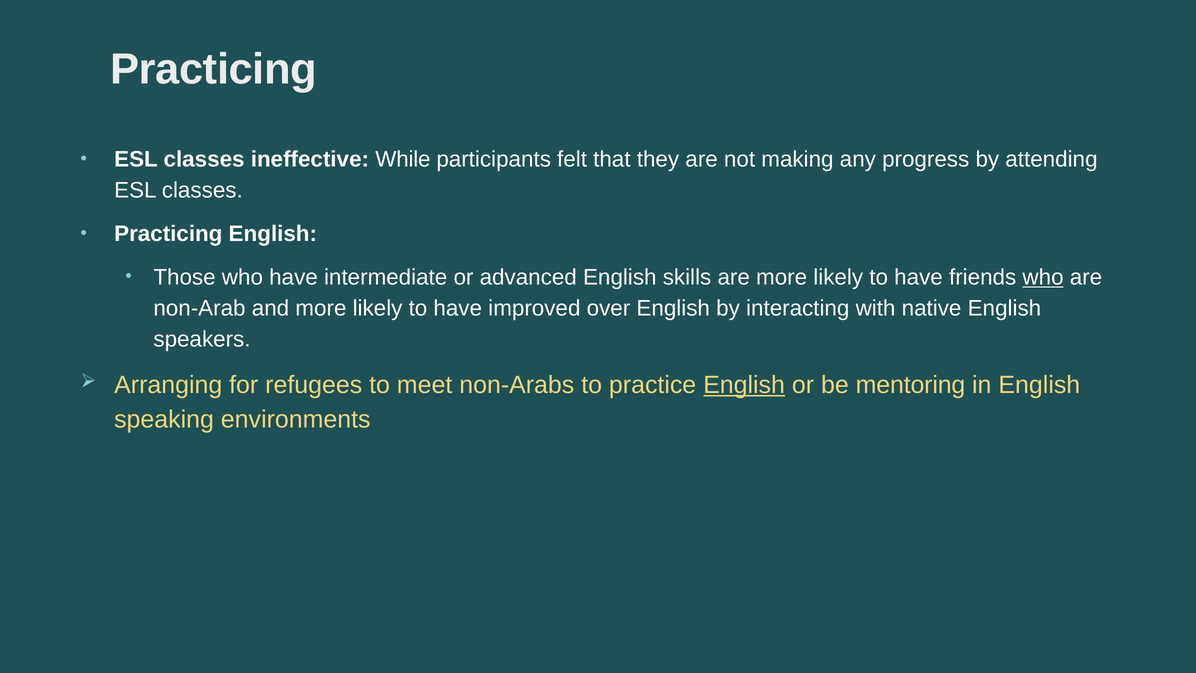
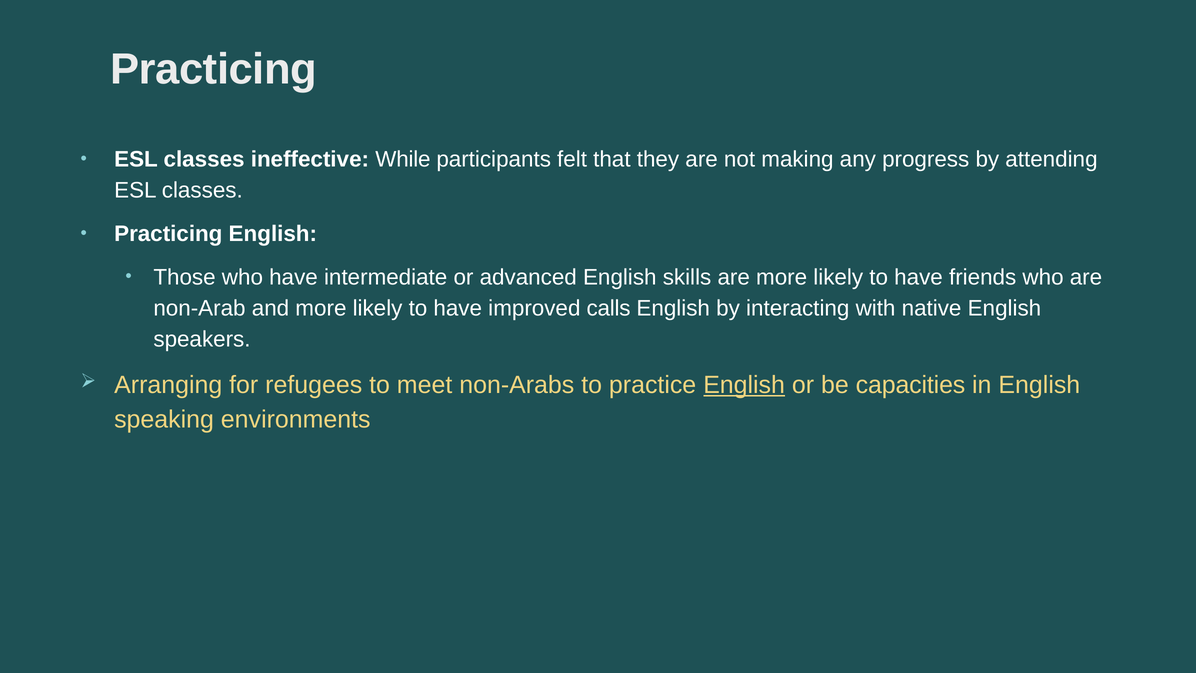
who at (1043, 277) underline: present -> none
over: over -> calls
mentoring: mentoring -> capacities
